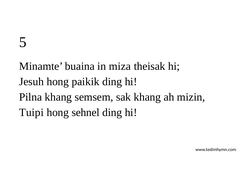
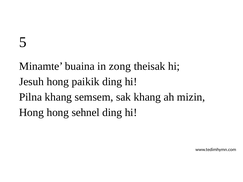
miza: miza -> zong
Tuipi at (31, 113): Tuipi -> Hong
